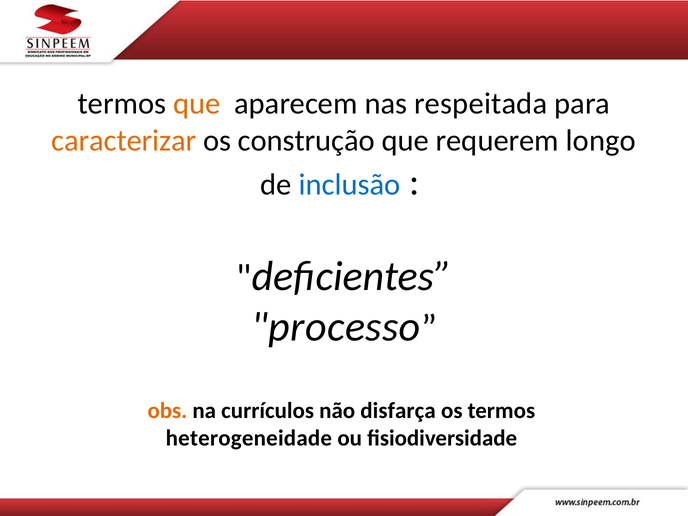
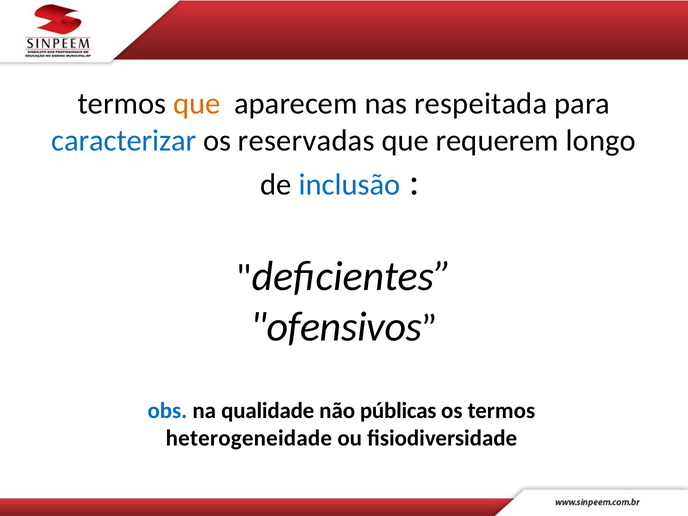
caracterizar colour: orange -> blue
construção: construção -> reservadas
processo: processo -> ofensivos
obs colour: orange -> blue
currículos: currículos -> qualidade
disfarça: disfarça -> públicas
